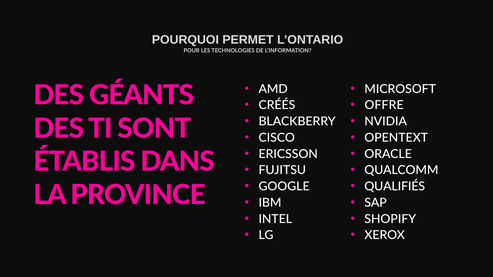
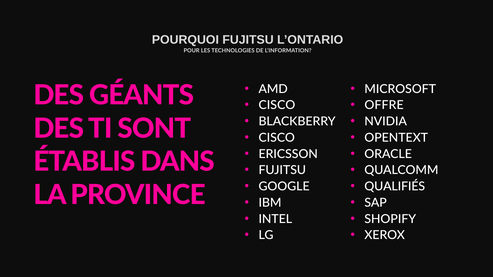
POURQUOI PERMET: PERMET -> FUJITSU
CRÉÉS at (277, 105): CRÉÉS -> CISCO
